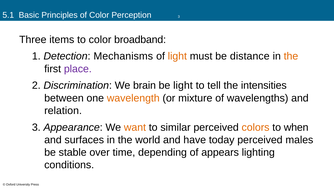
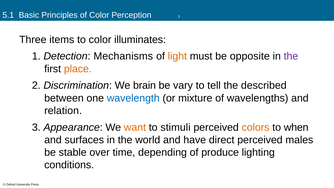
broadband: broadband -> illuminates
distance: distance -> opposite
the at (291, 56) colour: orange -> purple
place colour: purple -> orange
be light: light -> vary
intensities: intensities -> described
wavelength colour: orange -> blue
similar: similar -> stimuli
today: today -> direct
appears: appears -> produce
